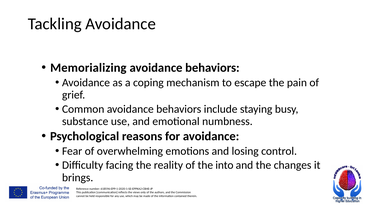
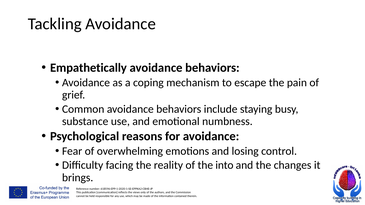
Memorializing: Memorializing -> Empathetically
